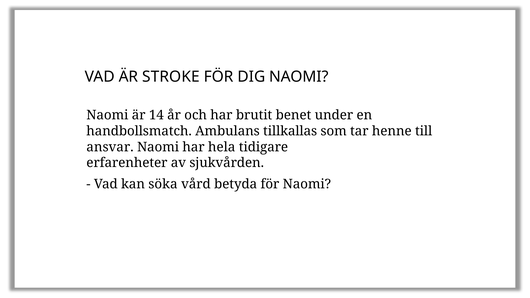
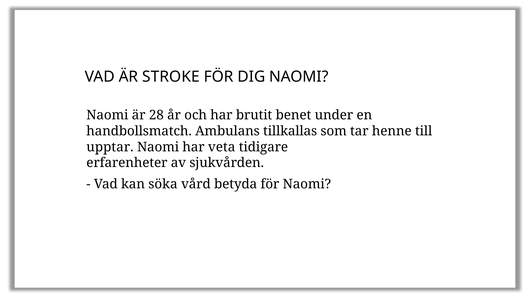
14: 14 -> 28
ansvar: ansvar -> upptar
hela: hela -> veta
